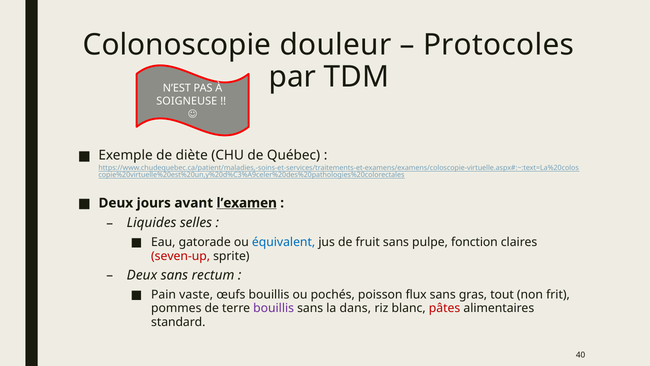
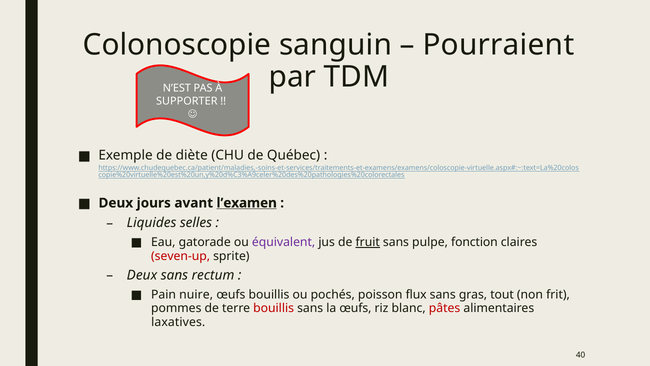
douleur: douleur -> sanguin
Protocoles: Protocoles -> Pourraient
SOIGNEUSE: SOIGNEUSE -> SUPPORTER
équivalent colour: blue -> purple
fruit underline: none -> present
vaste: vaste -> nuire
bouillis at (274, 308) colour: purple -> red
la dans: dans -> œufs
standard: standard -> laxatives
